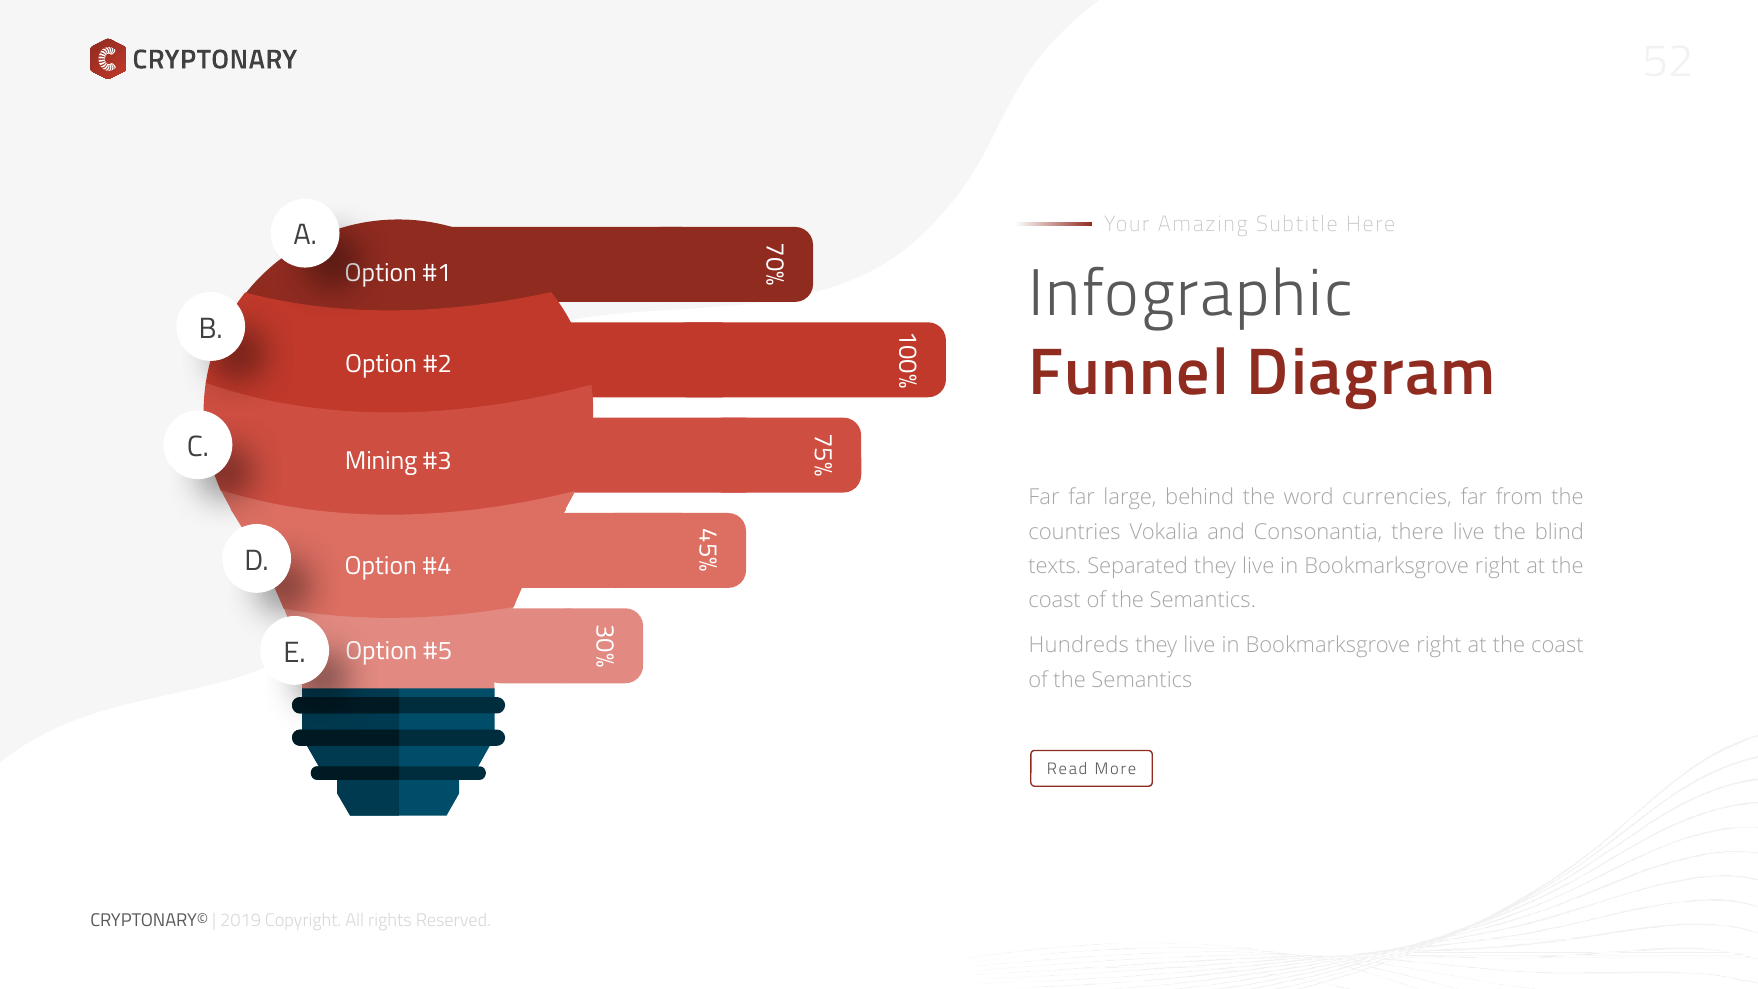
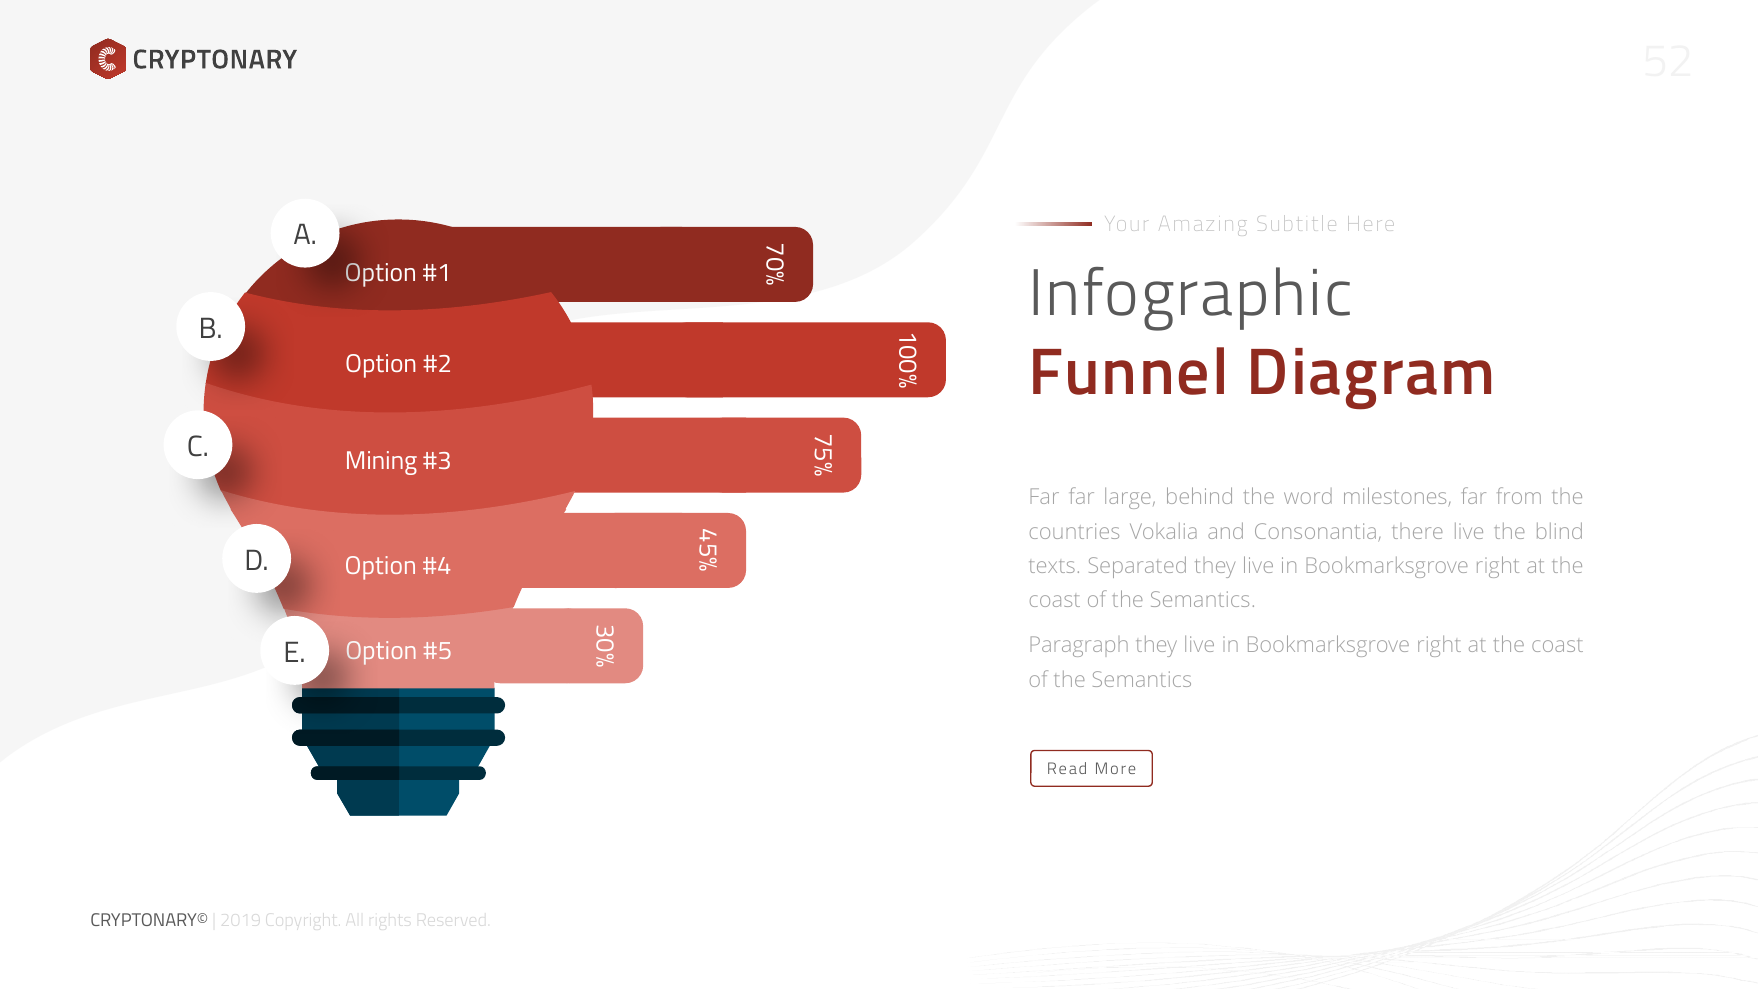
currencies: currencies -> milestones
Hundreds: Hundreds -> Paragraph
